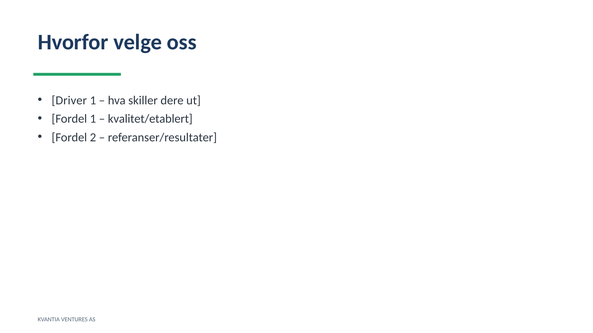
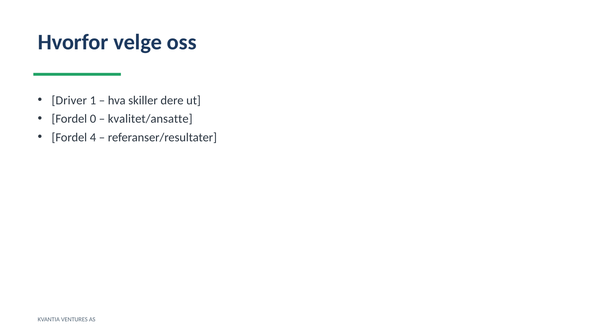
Fordel 1: 1 -> 0
kvalitet/etablert: kvalitet/etablert -> kvalitet/ansatte
2: 2 -> 4
